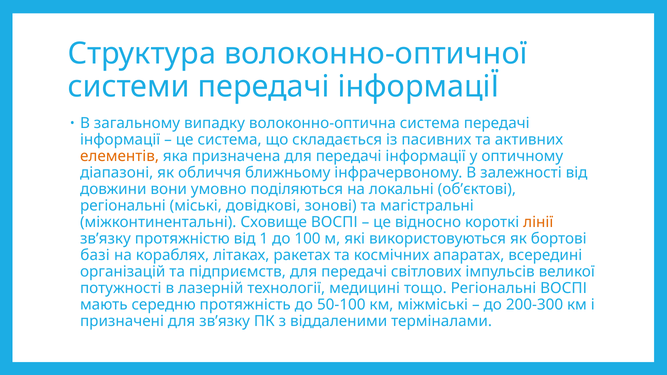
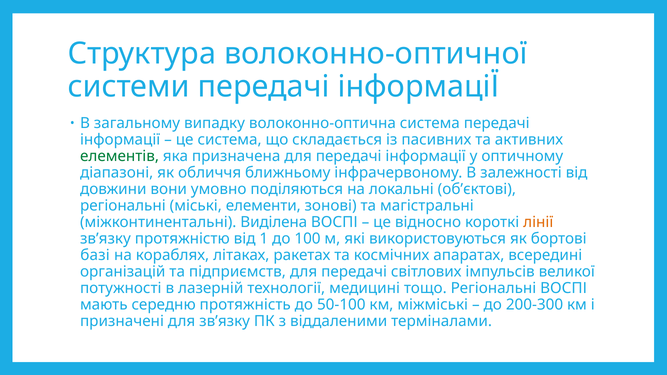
елементів colour: orange -> green
довідкові: довідкові -> елементи
Сховище: Сховище -> Виділена
